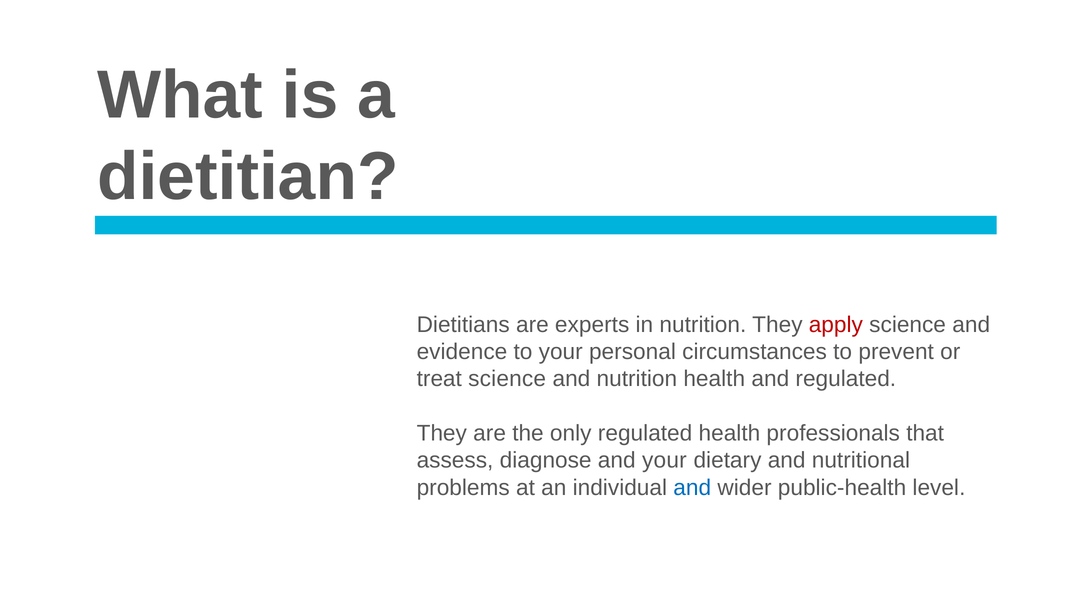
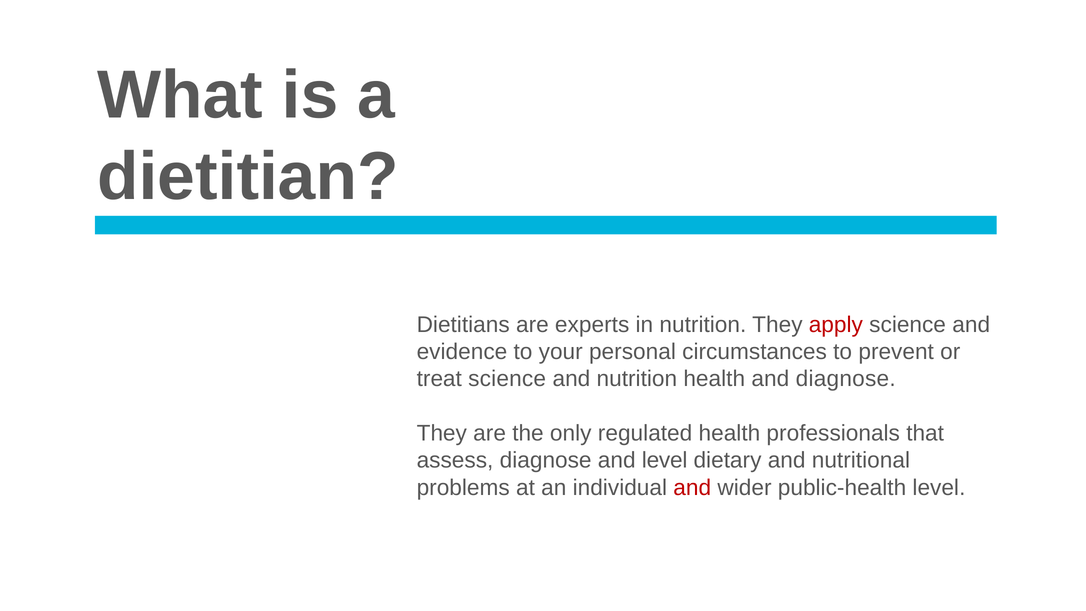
and regulated: regulated -> diagnose
and your: your -> level
and at (692, 488) colour: blue -> red
